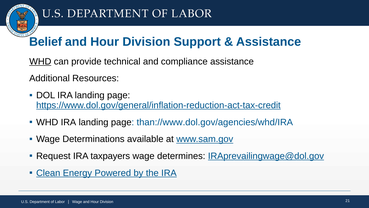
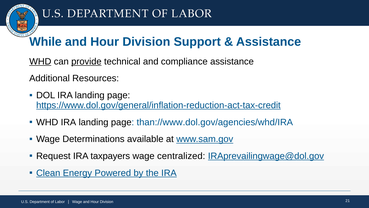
Belief: Belief -> While
provide underline: none -> present
determines: determines -> centralized
